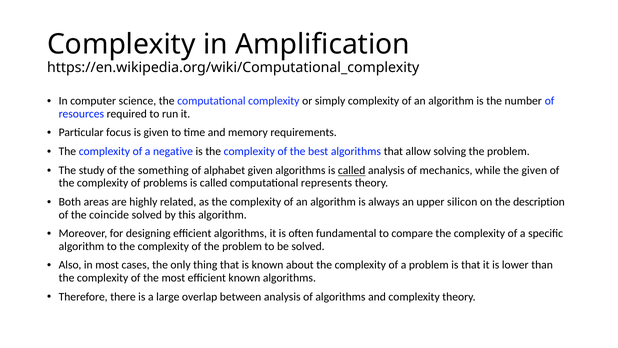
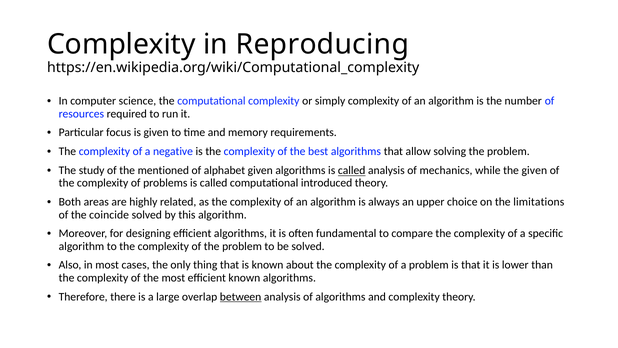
Amplification: Amplification -> Reproducing
something: something -> mentioned
represents: represents -> introduced
silicon: silicon -> choice
description: description -> limitations
between underline: none -> present
